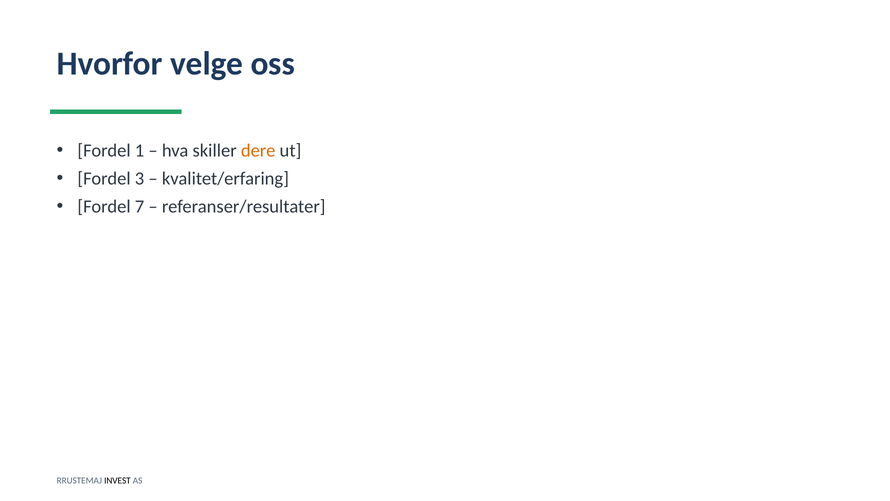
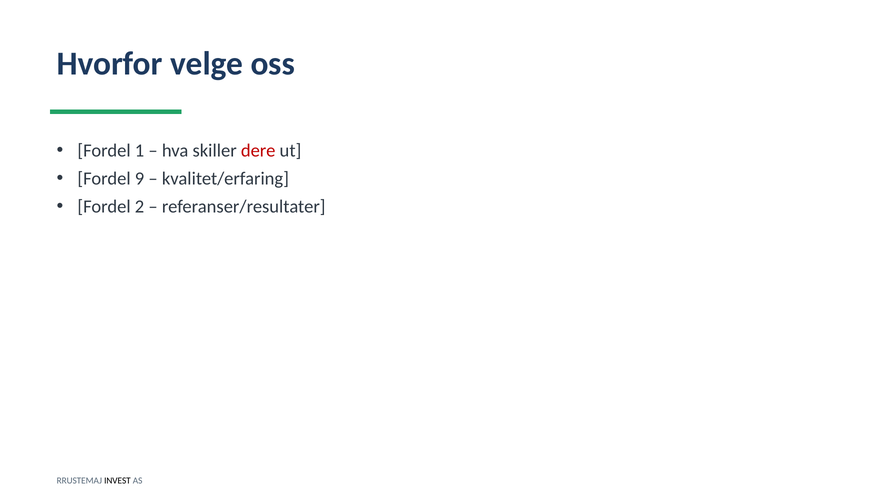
dere colour: orange -> red
3: 3 -> 9
7: 7 -> 2
